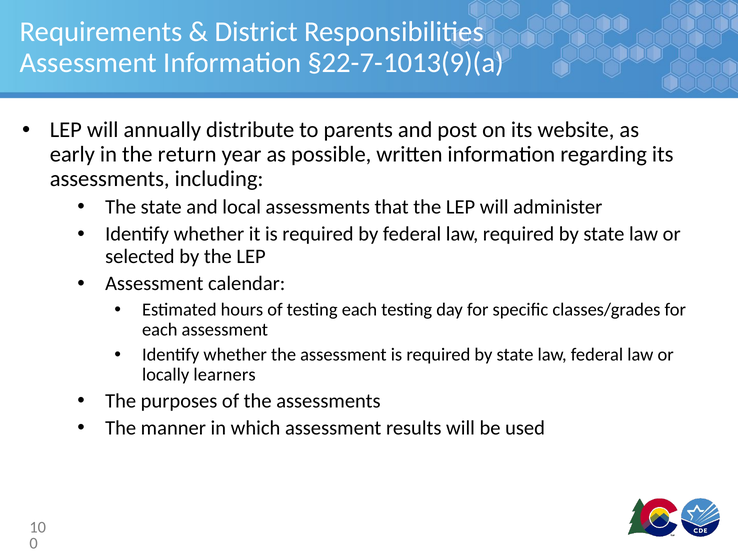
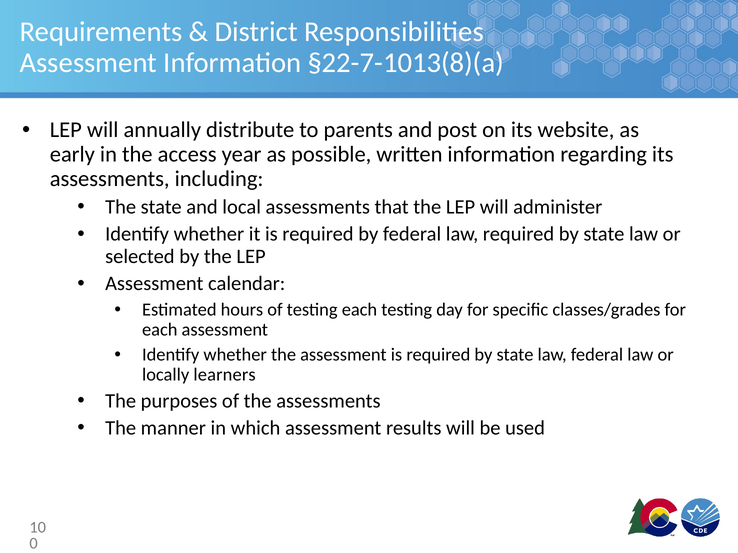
§22-7-1013(9)(a: §22-7-1013(9)(a -> §22-7-1013(8)(a
return: return -> access
